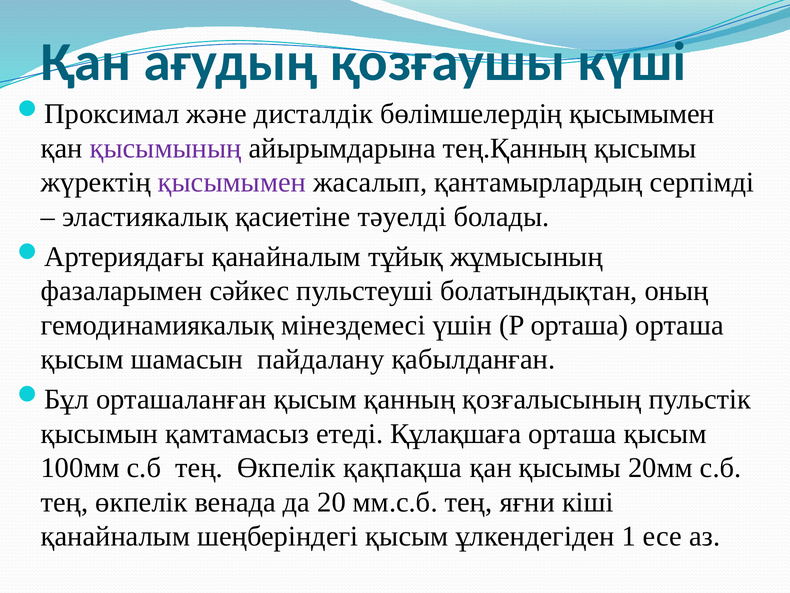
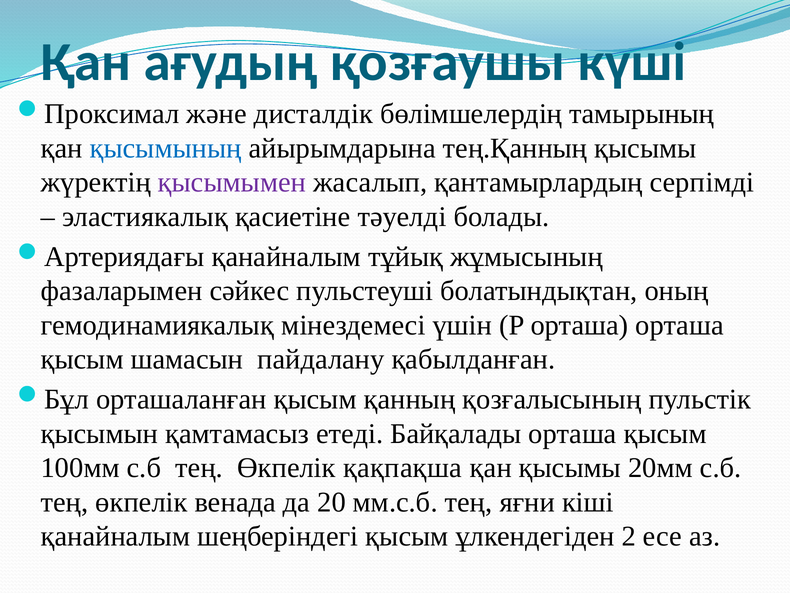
бөлiмшелердiң қысымымен: қысымымен -> тамырының
қысымының colour: purple -> blue
Құлақшаға: Құлақшаға -> Байқалады
1: 1 -> 2
